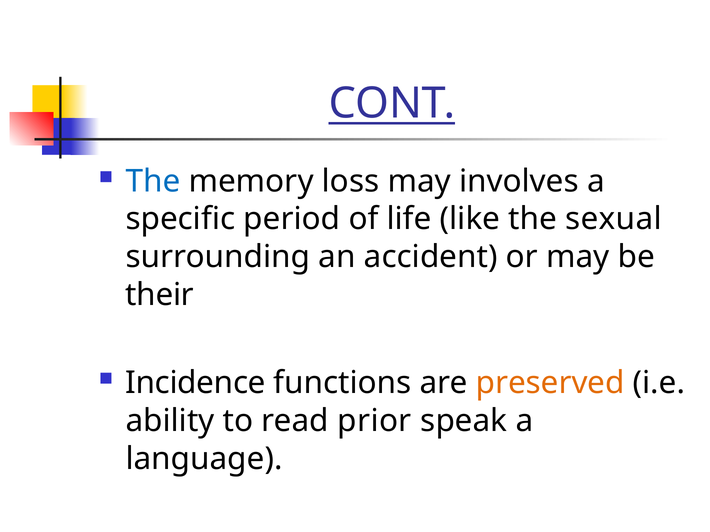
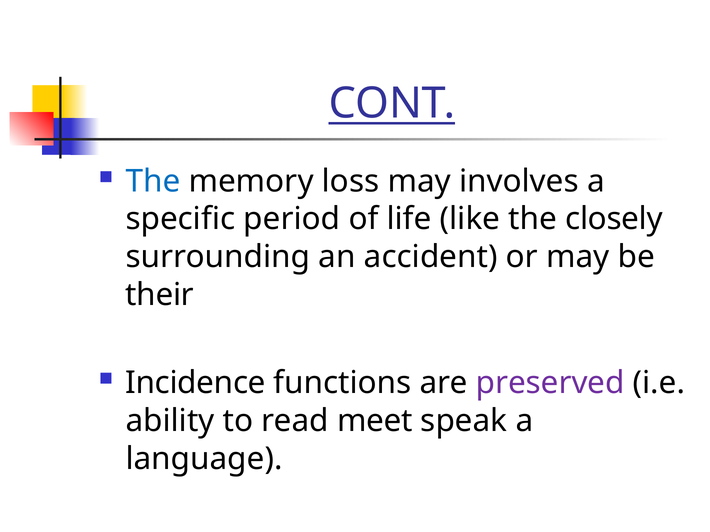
sexual: sexual -> closely
preserved colour: orange -> purple
prior: prior -> meet
